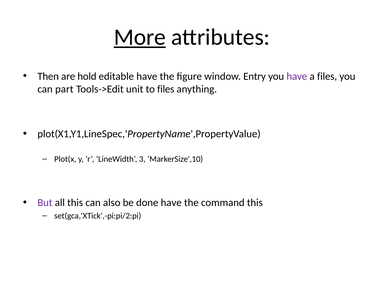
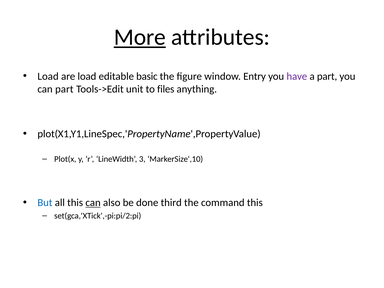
Then at (48, 76): Then -> Load
are hold: hold -> load
editable have: have -> basic
a files: files -> part
But colour: purple -> blue
can at (93, 203) underline: none -> present
done have: have -> third
